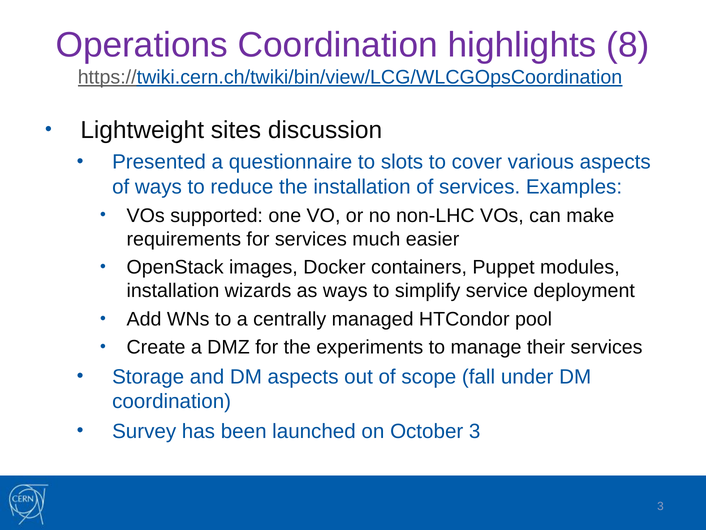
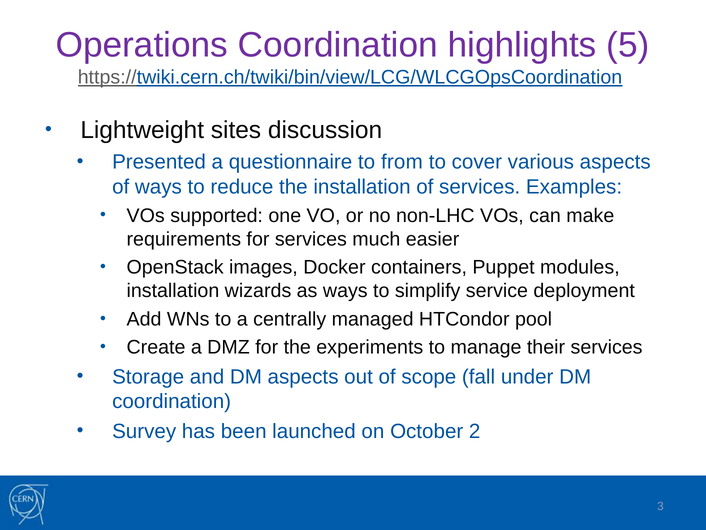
8: 8 -> 5
slots: slots -> from
October 3: 3 -> 2
